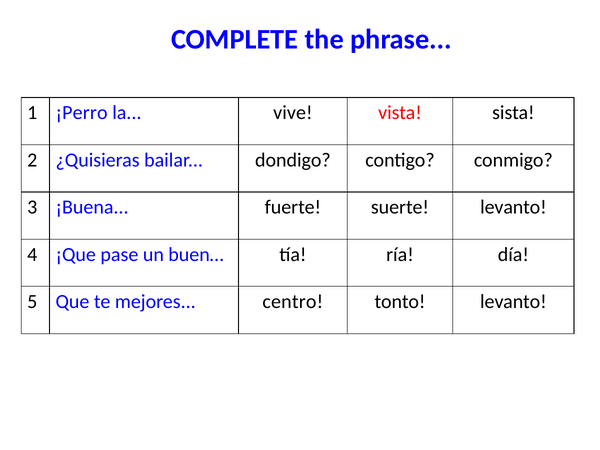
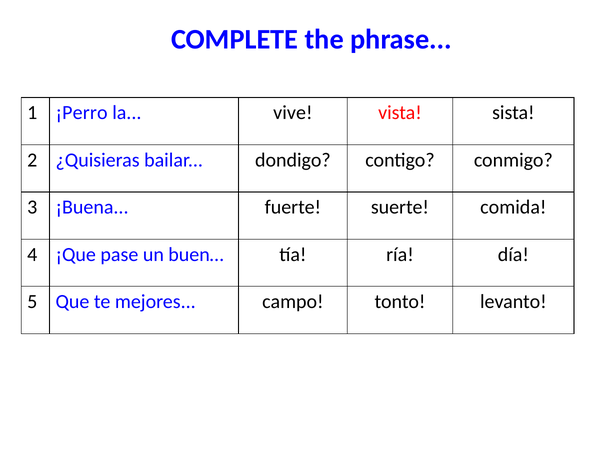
suerte levanto: levanto -> comida
centro: centro -> campo
